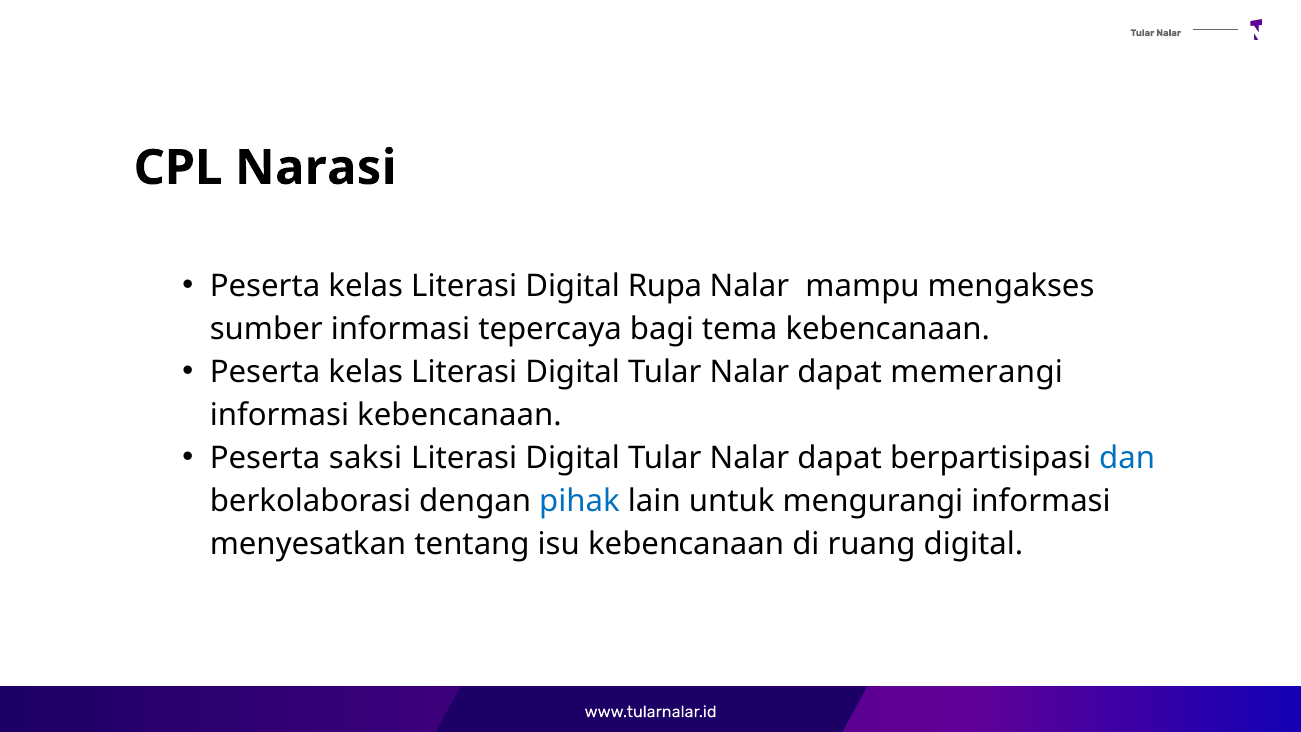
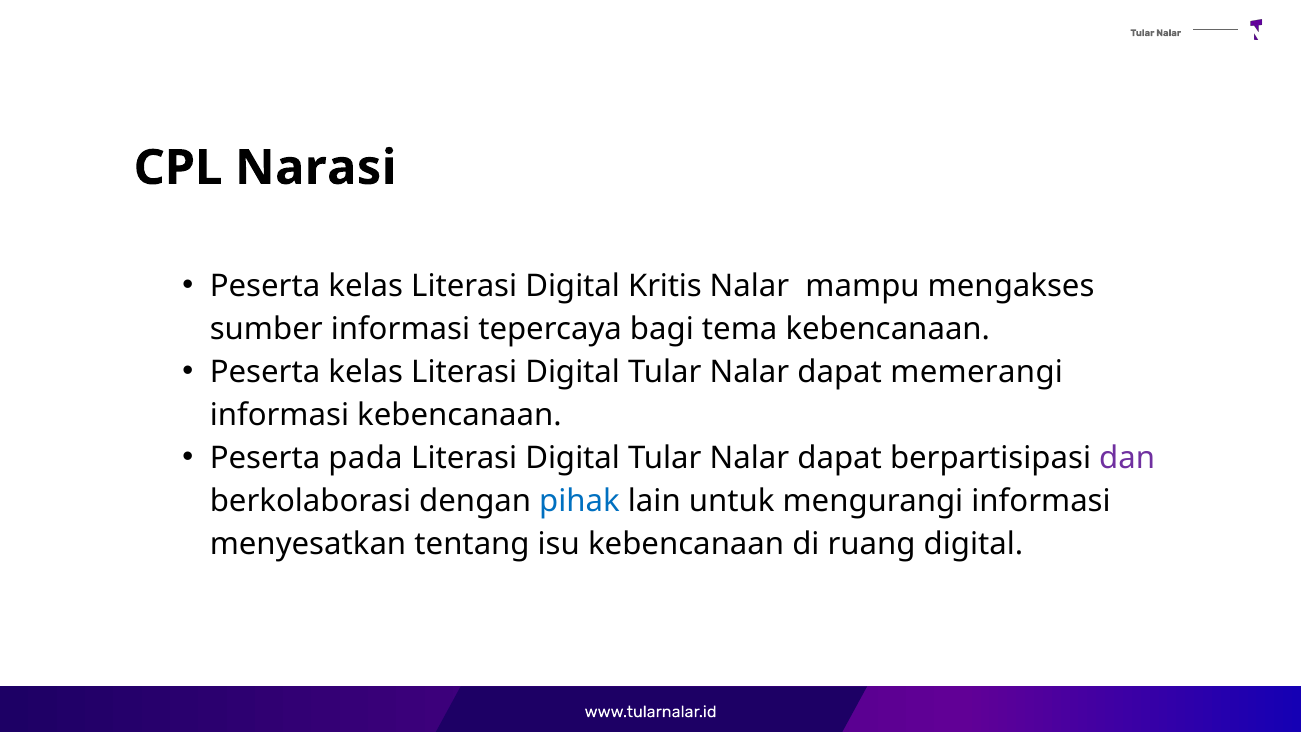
Rupa: Rupa -> Kritis
saksi: saksi -> pada
dan colour: blue -> purple
